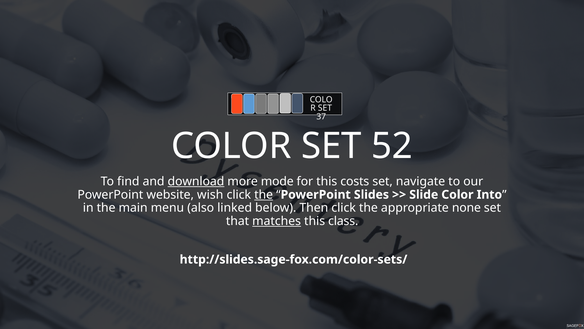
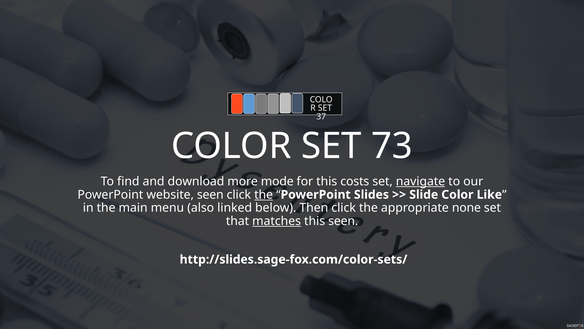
52: 52 -> 73
download underline: present -> none
navigate underline: none -> present
website wish: wish -> seen
Into: Into -> Like
this class: class -> seen
